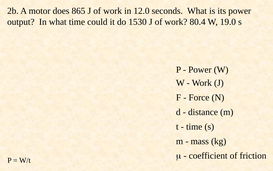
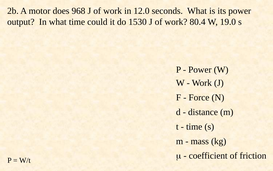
865: 865 -> 968
